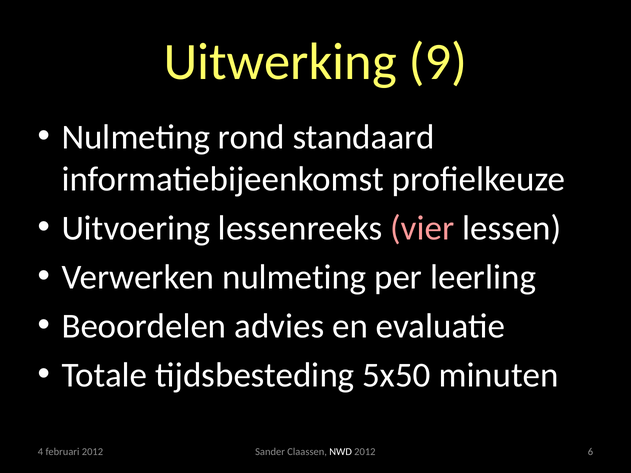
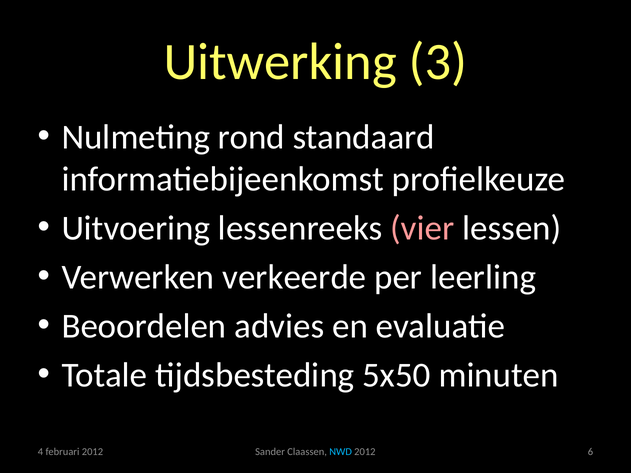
9: 9 -> 3
Verwerken nulmeting: nulmeting -> verkeerde
NWD colour: white -> light blue
